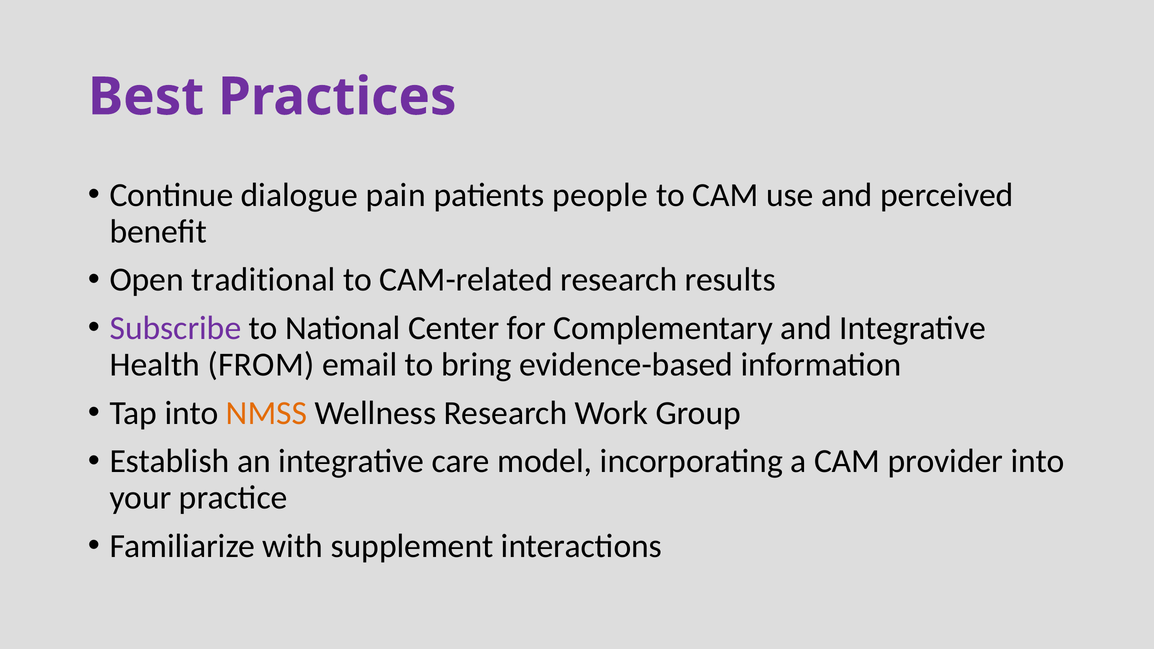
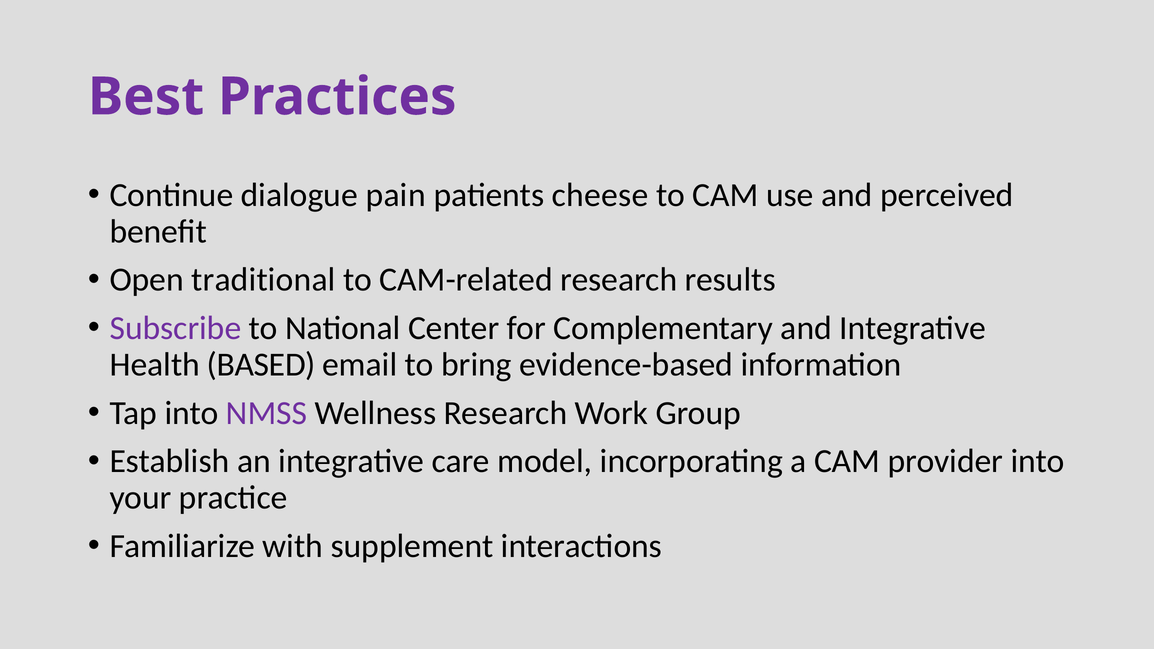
people: people -> cheese
FROM: FROM -> BASED
NMSS colour: orange -> purple
